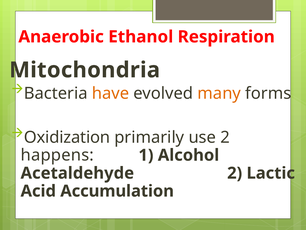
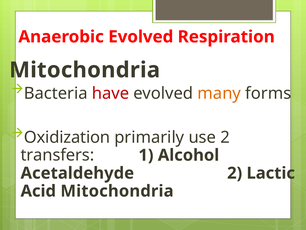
Anaerobic Ethanol: Ethanol -> Evolved
have colour: orange -> red
happens: happens -> transfers
Acid Accumulation: Accumulation -> Mitochondria
